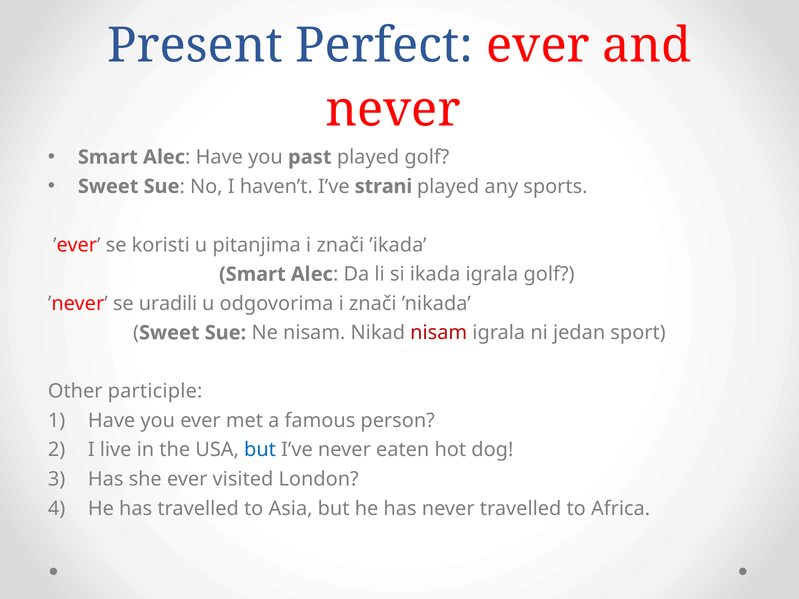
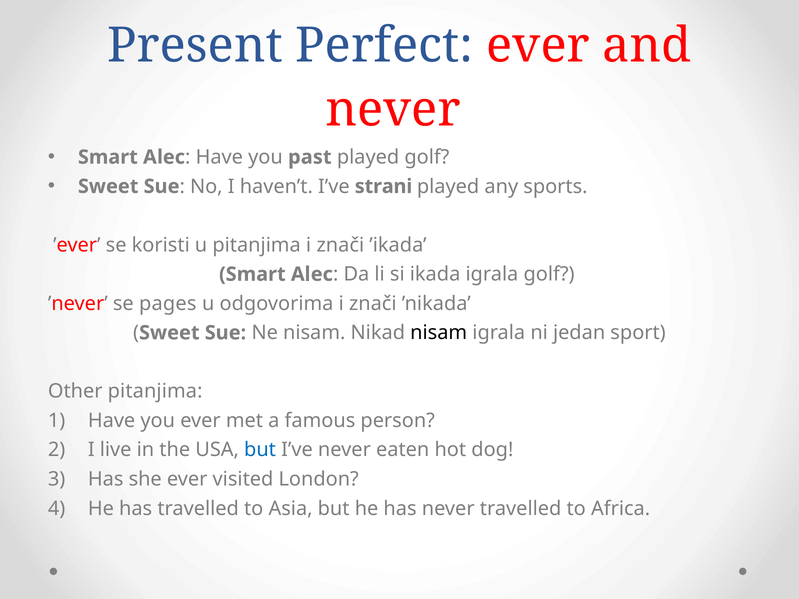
uradili: uradili -> pages
nisam at (439, 333) colour: red -> black
Other participle: participle -> pitanjima
